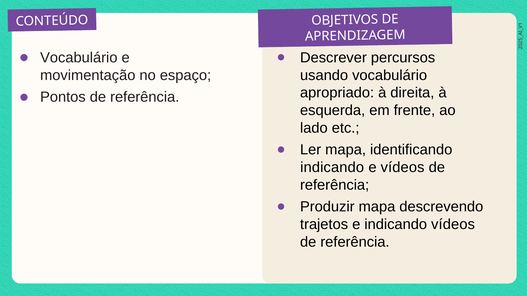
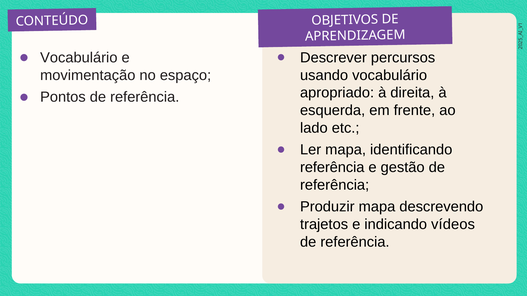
indicando at (332, 168): indicando -> referência
e vídeos: vídeos -> gestão
